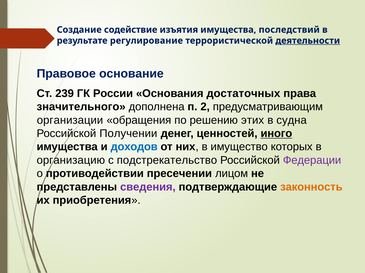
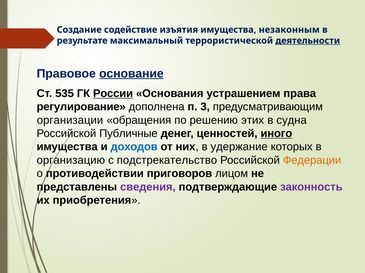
последствий: последствий -> незаконным
регулирование: регулирование -> максимальный
основание underline: none -> present
239: 239 -> 535
России underline: none -> present
достаточных: достаточных -> устрашением
значительного: значительного -> регулирование
2: 2 -> 3
Получении: Получении -> Публичные
имущество: имущество -> удержание
Федерации colour: purple -> orange
пресечении: пресечении -> приговоров
законность colour: orange -> purple
